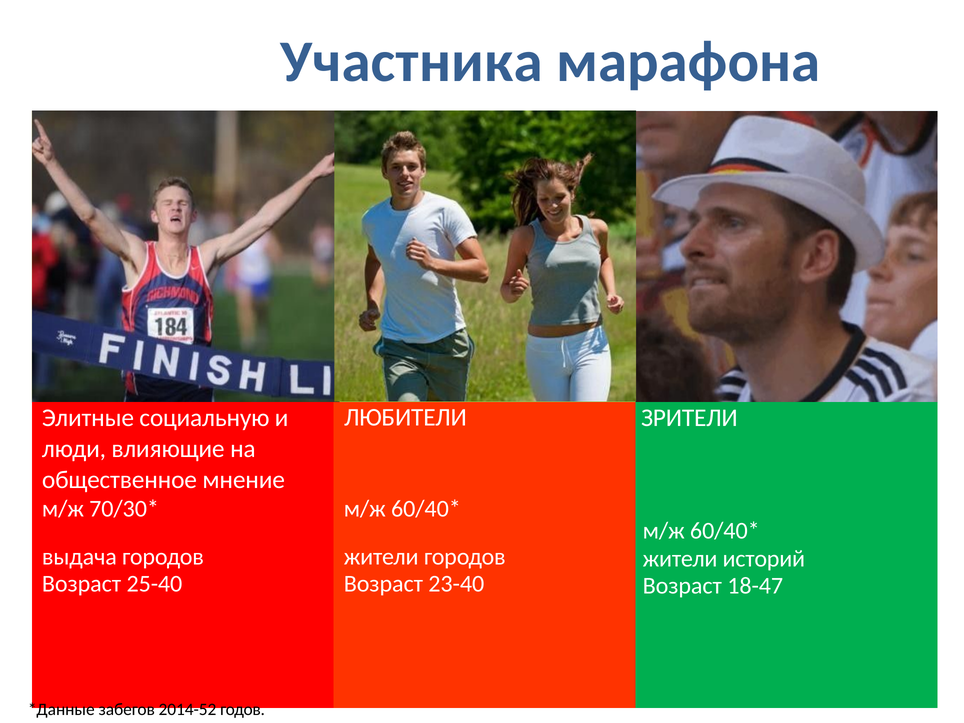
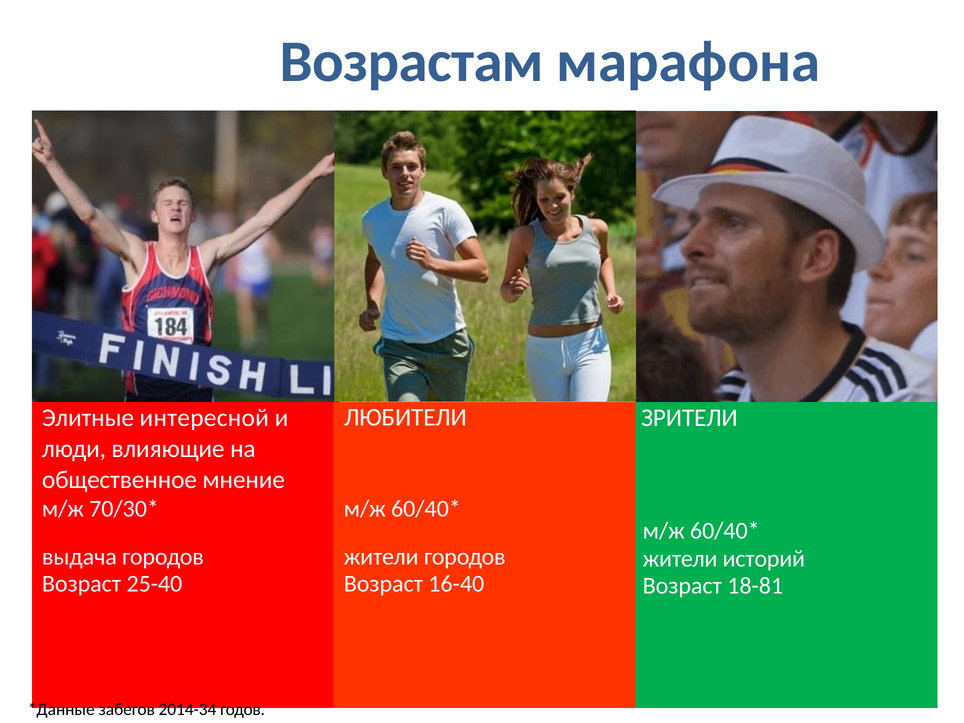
Участника: Участника -> Возрастам
социальную: социальную -> интересной
23-40: 23-40 -> 16-40
18-47: 18-47 -> 18-81
2014-52: 2014-52 -> 2014-34
